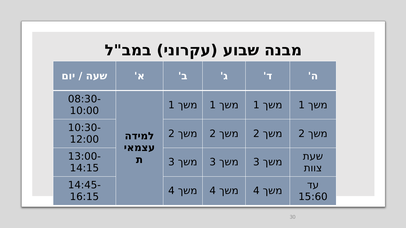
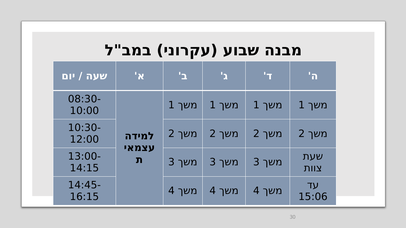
15:60: 15:60 -> 15:06
